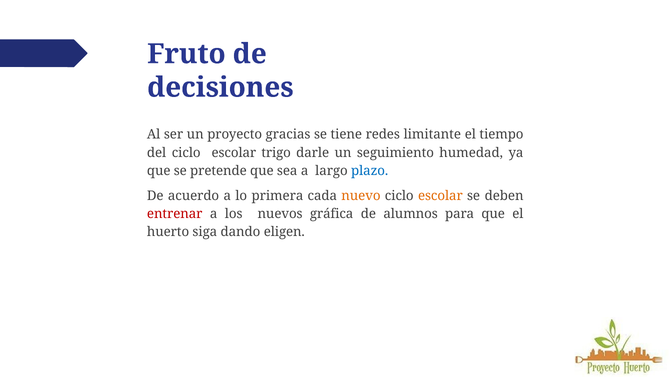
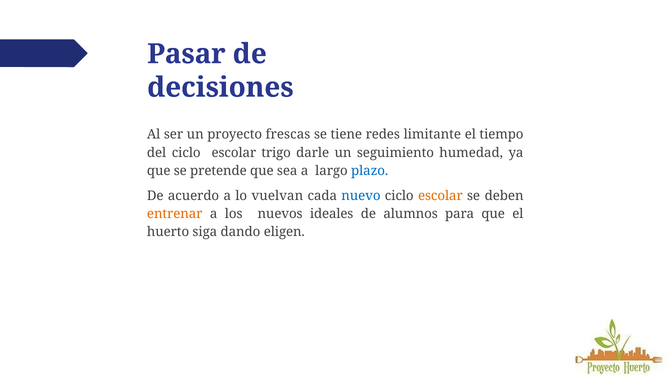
Fruto: Fruto -> Pasar
gracias: gracias -> frescas
primera: primera -> vuelvan
nuevo colour: orange -> blue
entrenar colour: red -> orange
gráfica: gráfica -> ideales
